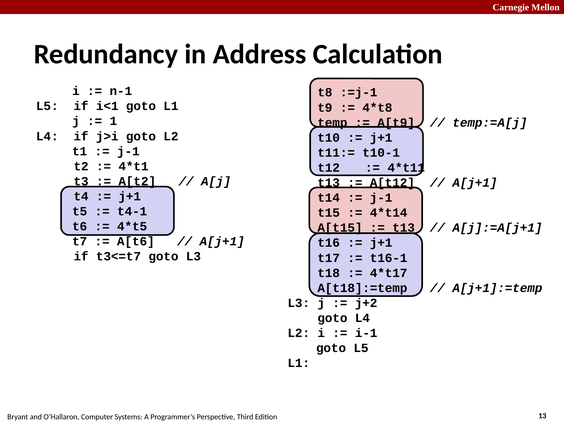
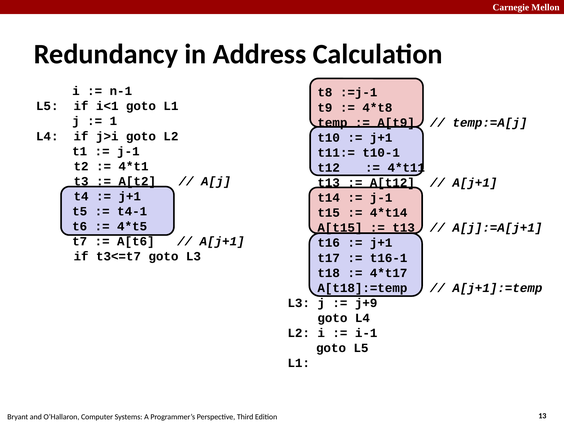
j+2: j+2 -> j+9
